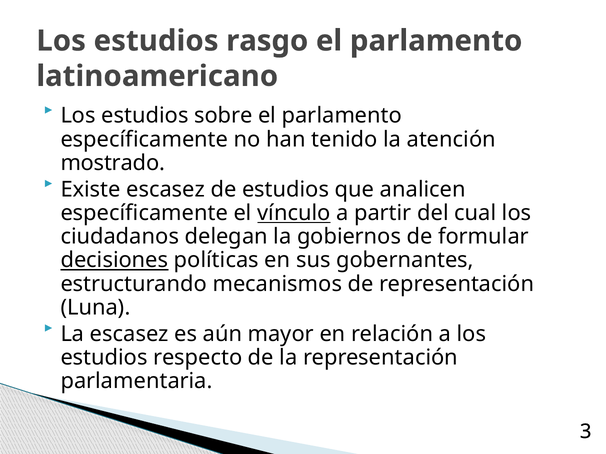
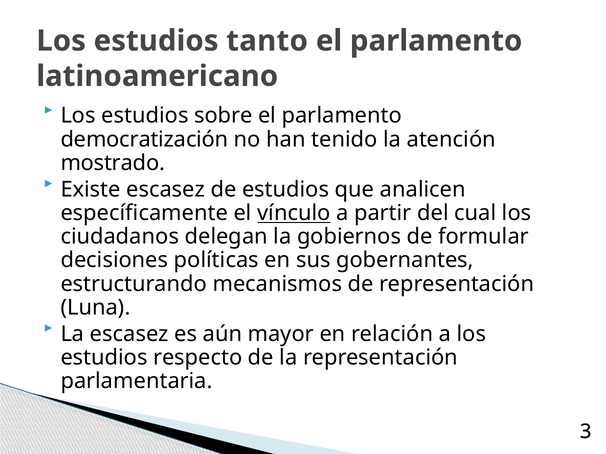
rasgo: rasgo -> tanto
específicamente at (144, 139): específicamente -> democratización
decisiones underline: present -> none
